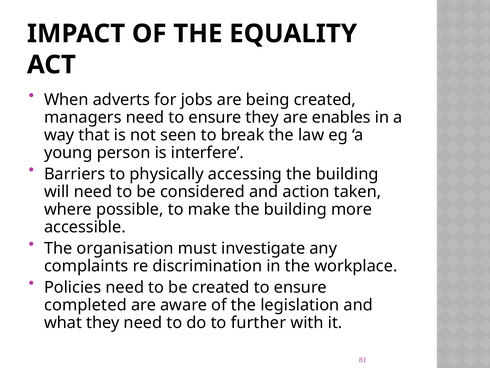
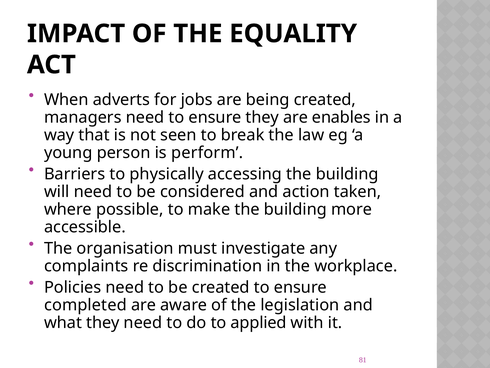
interfere: interfere -> perform
further: further -> applied
